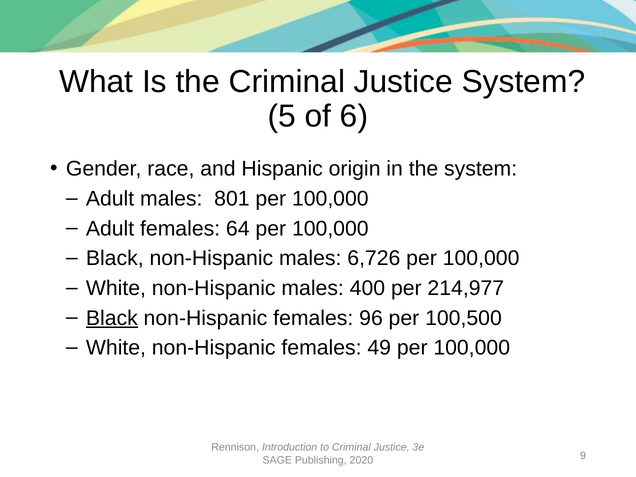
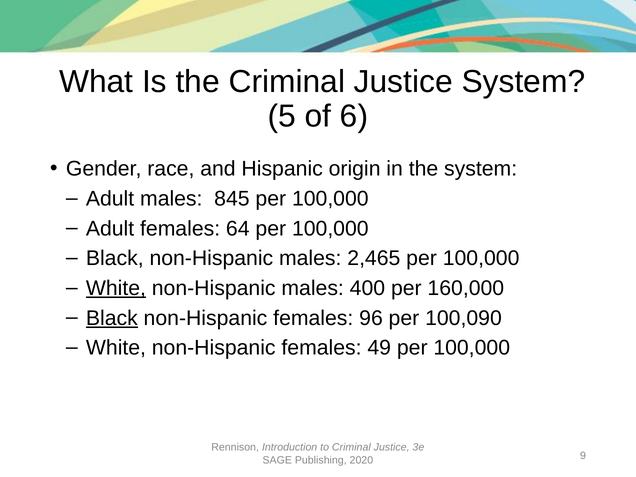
801: 801 -> 845
6,726: 6,726 -> 2,465
White at (116, 288) underline: none -> present
214,977: 214,977 -> 160,000
100,500: 100,500 -> 100,090
